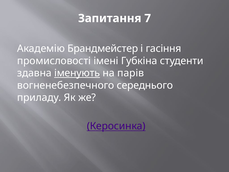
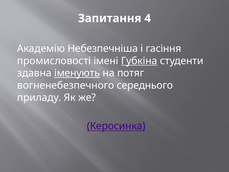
7: 7 -> 4
Брандмейстер: Брандмейстер -> Небезпечніша
Губкіна underline: none -> present
парів: парів -> потяг
